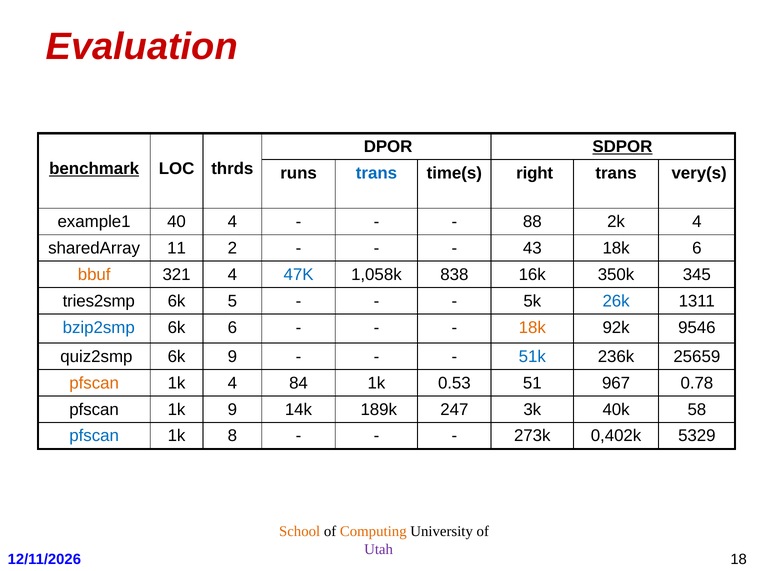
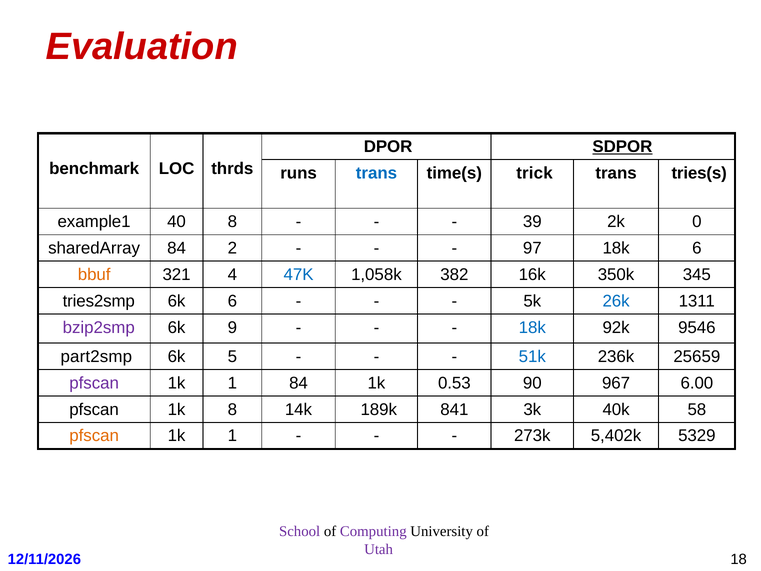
benchmark underline: present -> none
right: right -> trick
very(s: very(s -> tries(s
40 4: 4 -> 8
88: 88 -> 39
2k 4: 4 -> 0
sharedArray 11: 11 -> 84
43: 43 -> 97
838: 838 -> 382
6k 5: 5 -> 6
bzip2smp colour: blue -> purple
6k 6: 6 -> 9
18k at (532, 327) colour: orange -> blue
quiz2smp: quiz2smp -> part2smp
6k 9: 9 -> 5
pfscan at (94, 383) colour: orange -> purple
4 at (232, 383): 4 -> 1
51: 51 -> 90
0.78: 0.78 -> 6.00
1k 9: 9 -> 8
247: 247 -> 841
pfscan at (94, 436) colour: blue -> orange
8 at (232, 436): 8 -> 1
0,402k: 0,402k -> 5,402k
School colour: orange -> purple
Computing colour: orange -> purple
